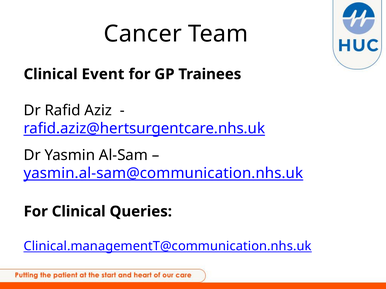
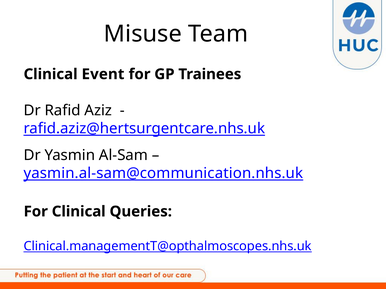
Cancer: Cancer -> Misuse
Clinical.managementT@communication.nhs.uk: Clinical.managementT@communication.nhs.uk -> Clinical.managementT@opthalmoscopes.nhs.uk
